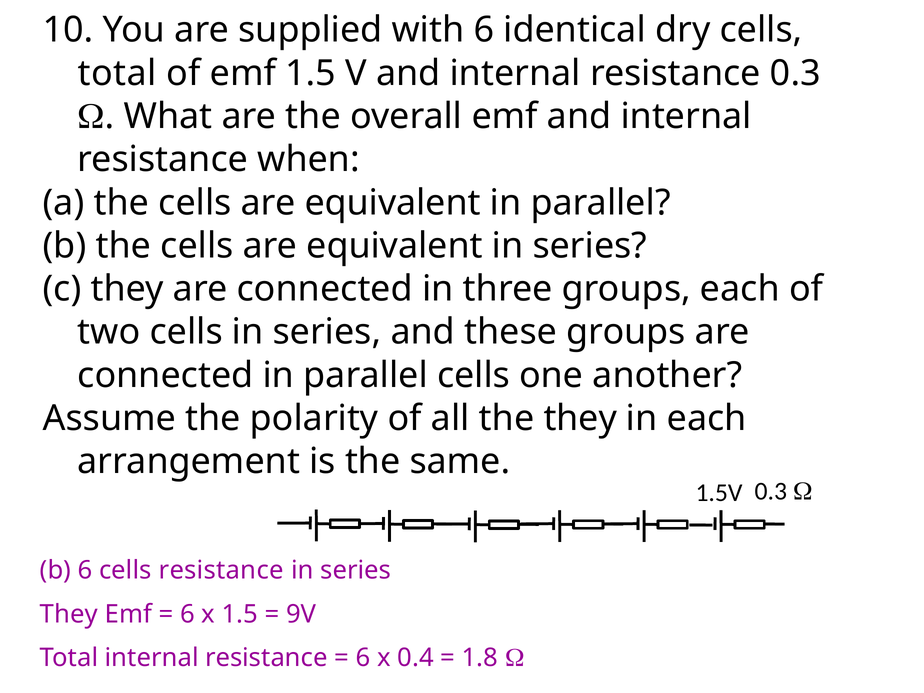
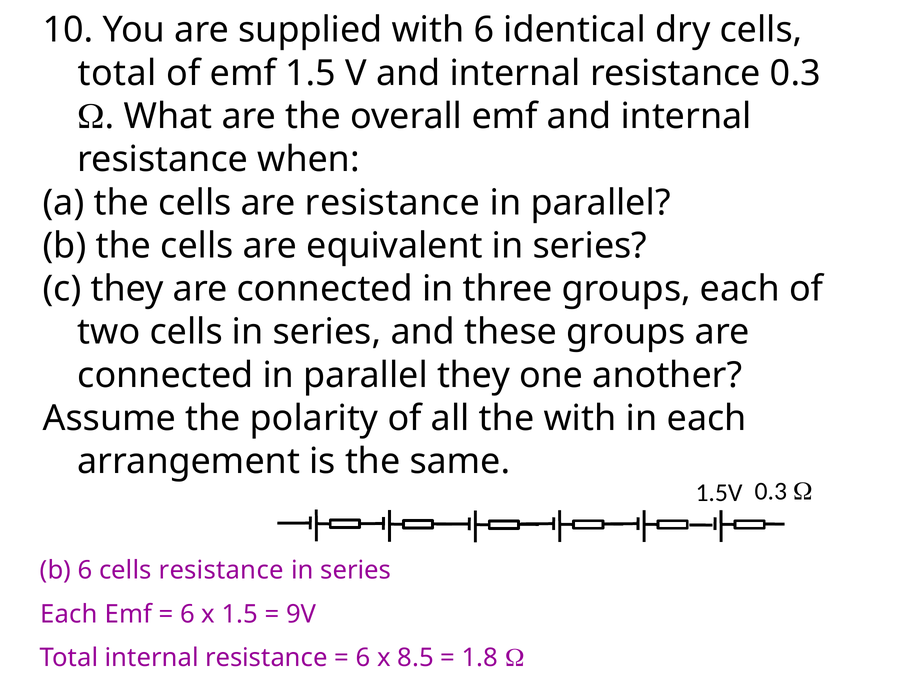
equivalent at (393, 203): equivalent -> resistance
parallel cells: cells -> they
the they: they -> with
They at (69, 614): They -> Each
0.4: 0.4 -> 8.5
